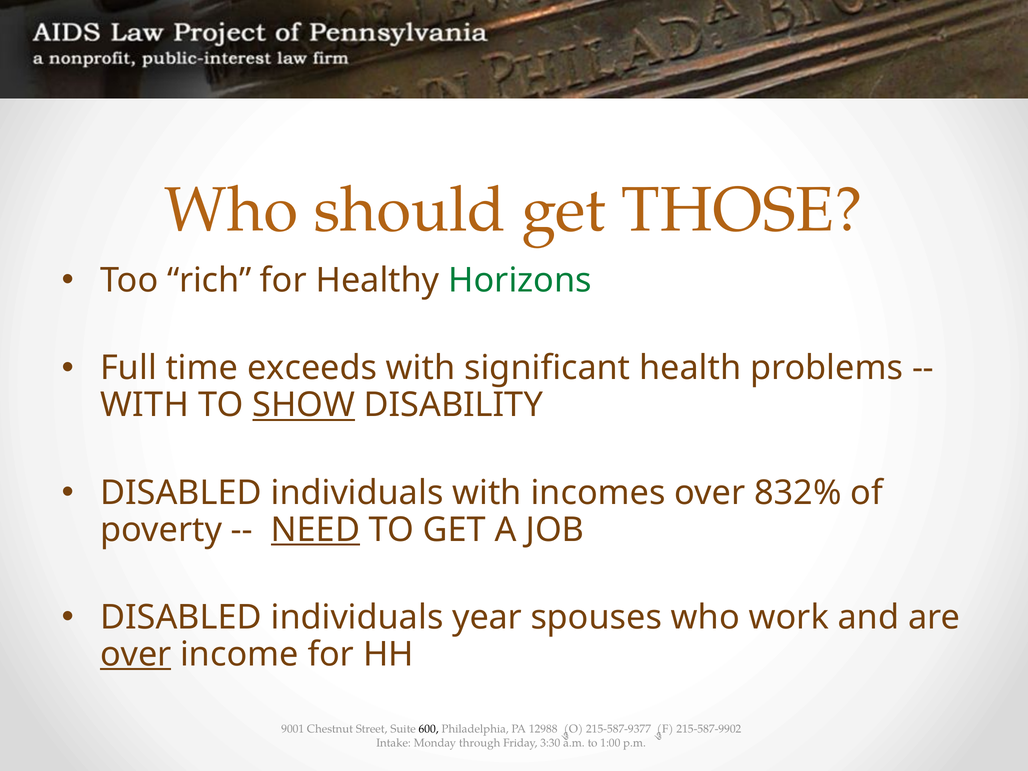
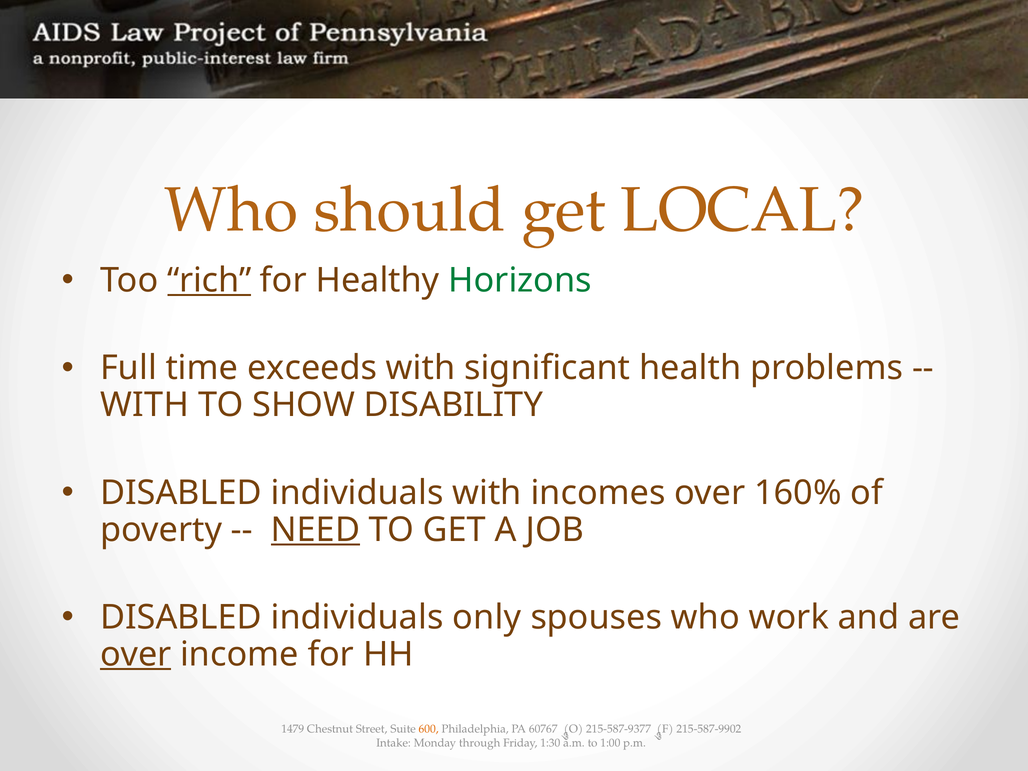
THOSE: THOSE -> LOCAL
rich underline: none -> present
SHOW underline: present -> none
832%: 832% -> 160%
year: year -> only
9001: 9001 -> 1479
600 colour: black -> orange
12988: 12988 -> 60767
3:30: 3:30 -> 1:30
